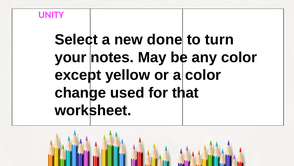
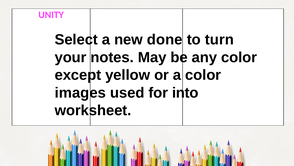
change: change -> images
that: that -> into
